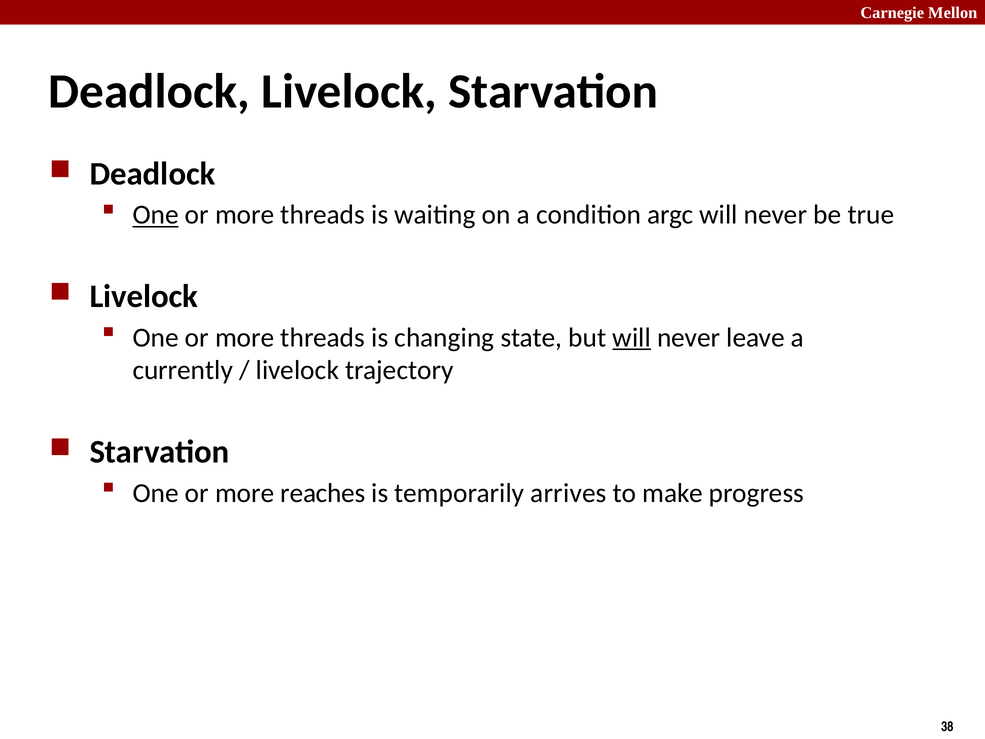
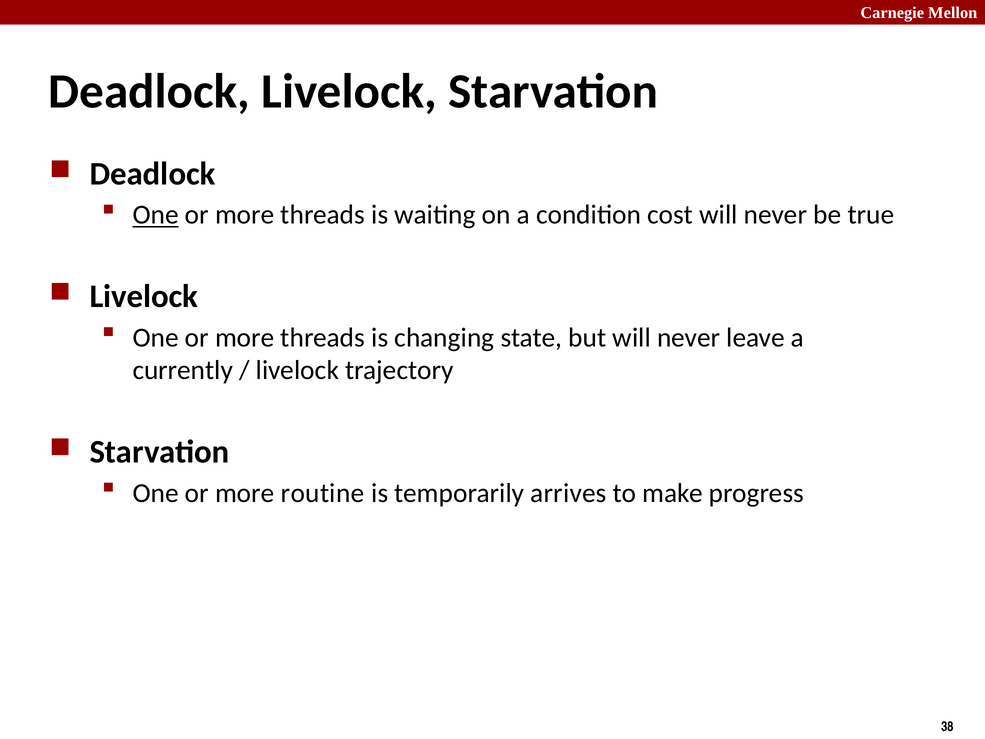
argc: argc -> cost
will at (632, 337) underline: present -> none
reaches: reaches -> routine
